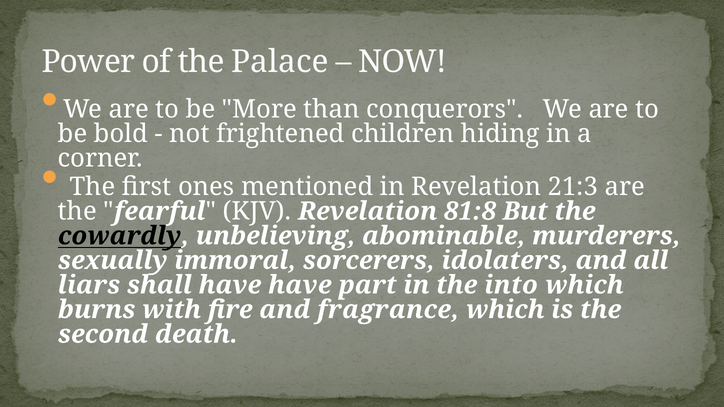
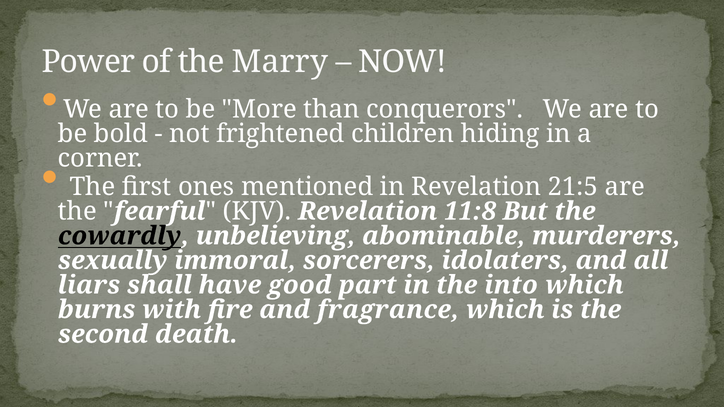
Palace: Palace -> Marry
21:3: 21:3 -> 21:5
81:8: 81:8 -> 11:8
have have: have -> good
